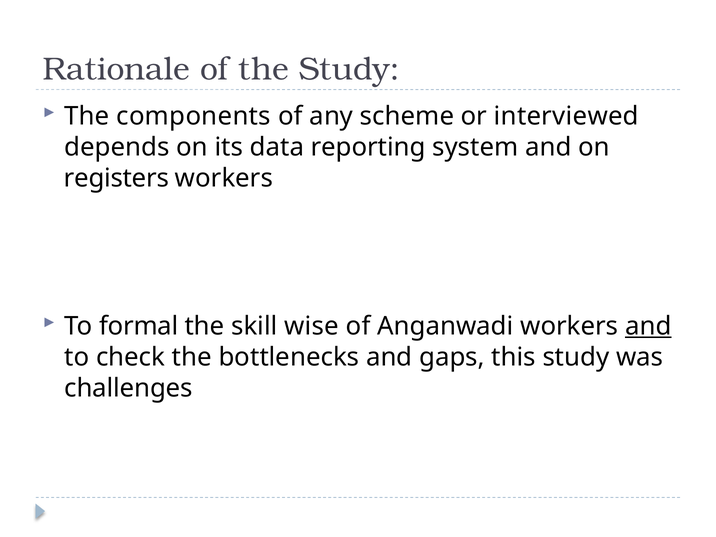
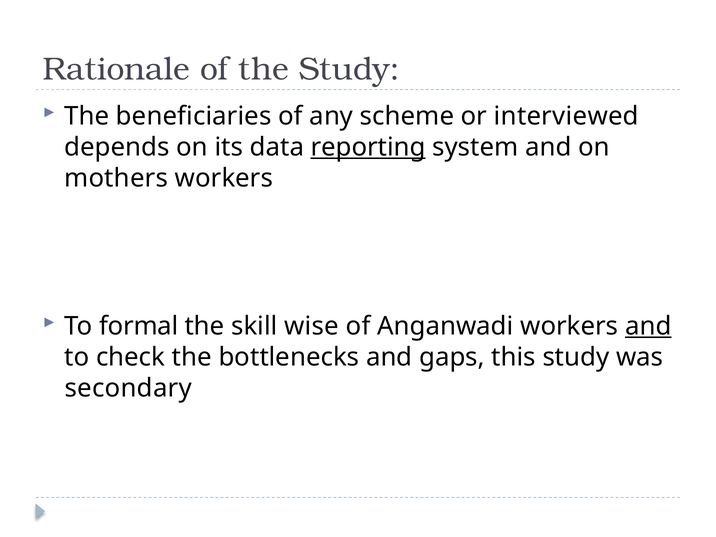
components: components -> beneficiaries
reporting underline: none -> present
registers: registers -> mothers
challenges: challenges -> secondary
